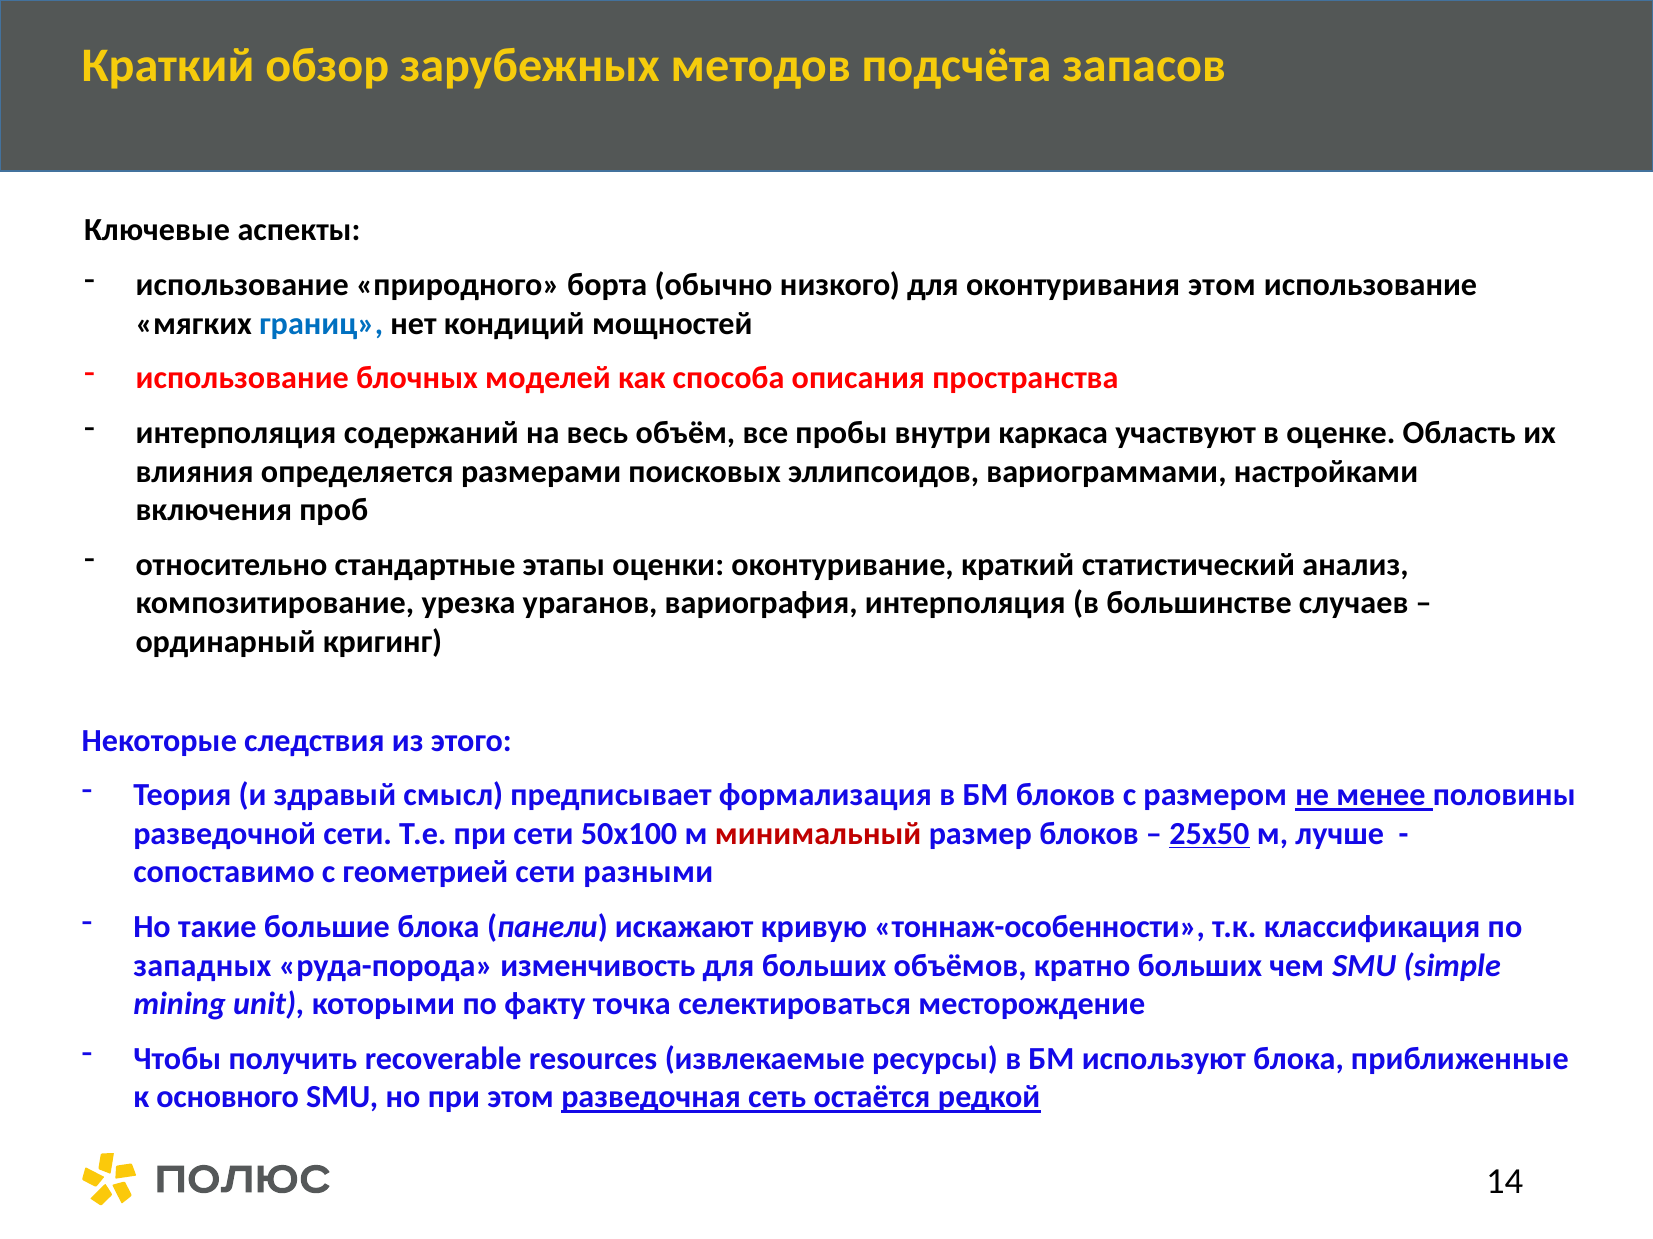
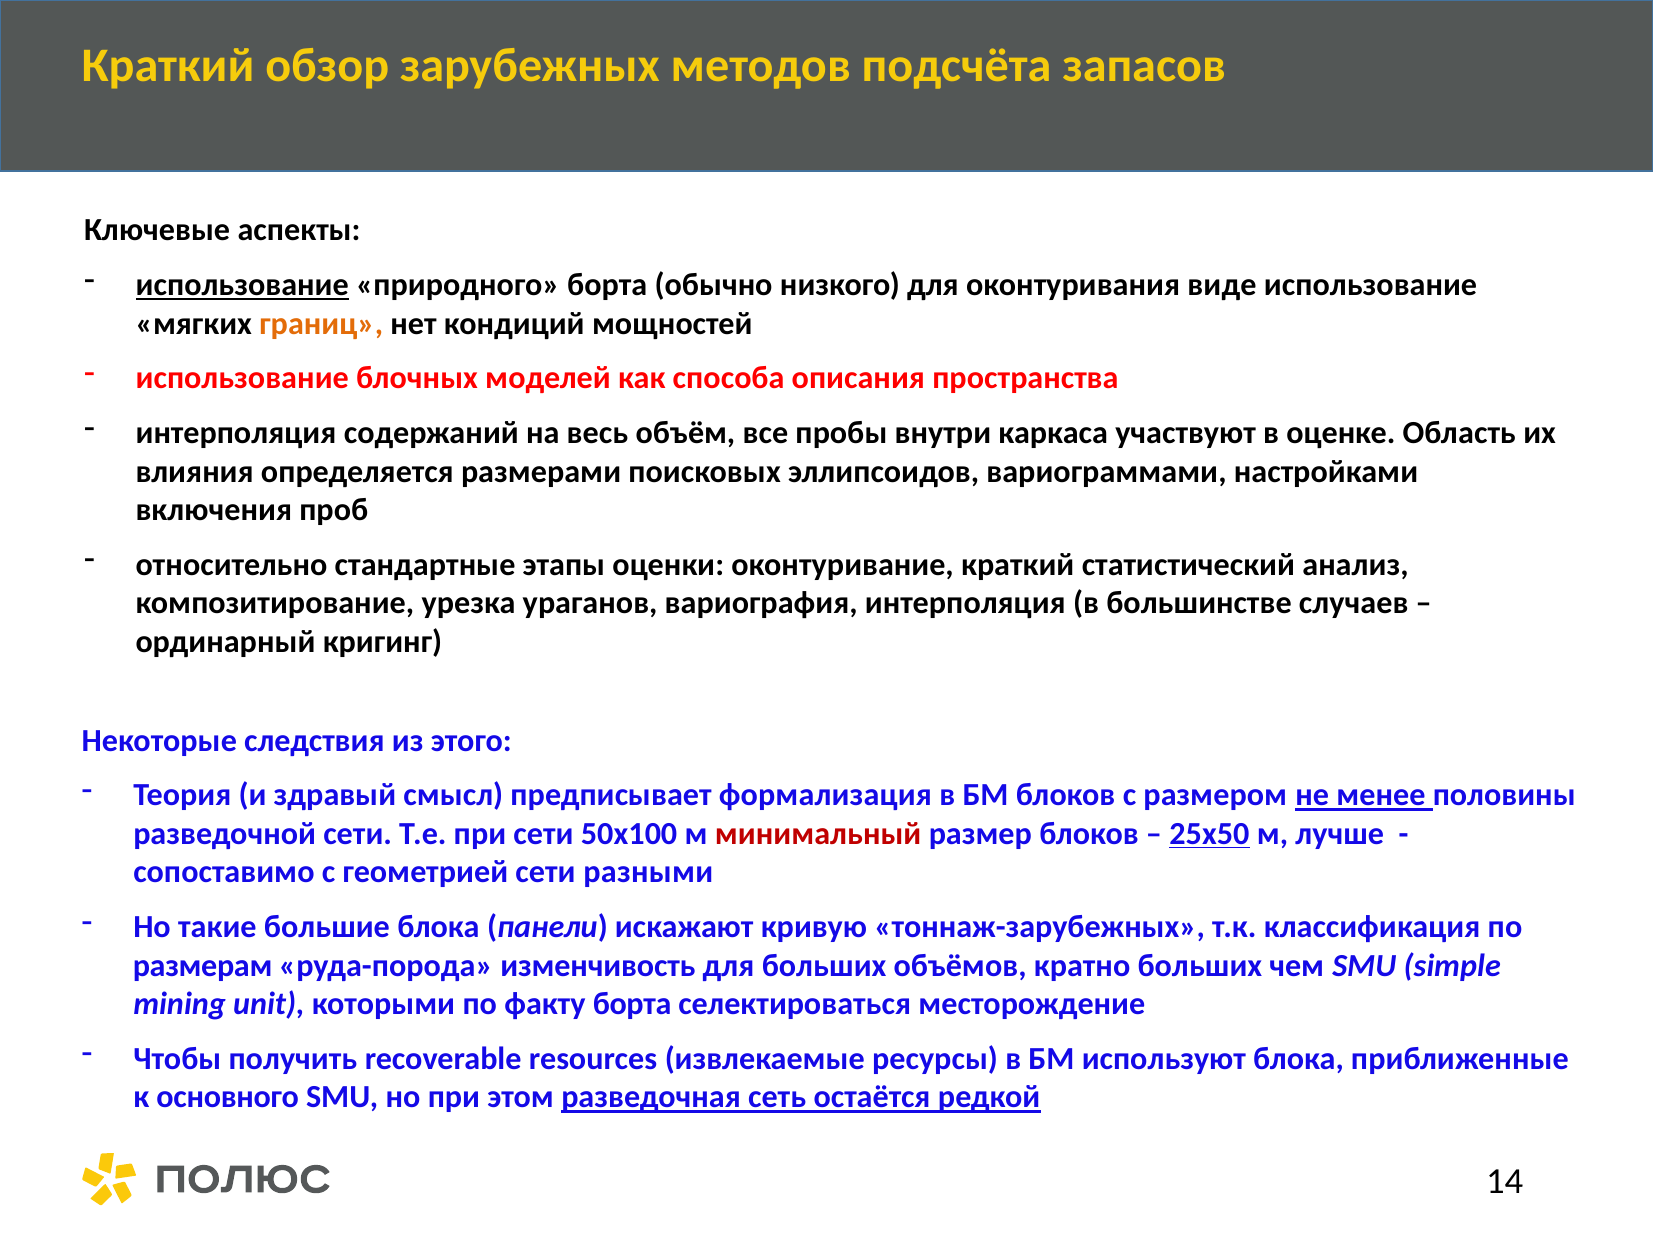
использование at (242, 285) underline: none -> present
оконтуривания этом: этом -> виде
границ colour: blue -> orange
тоннаж-особенности: тоннаж-особенности -> тоннаж-зарубежных
западных: западных -> размерам
факту точка: точка -> борта
